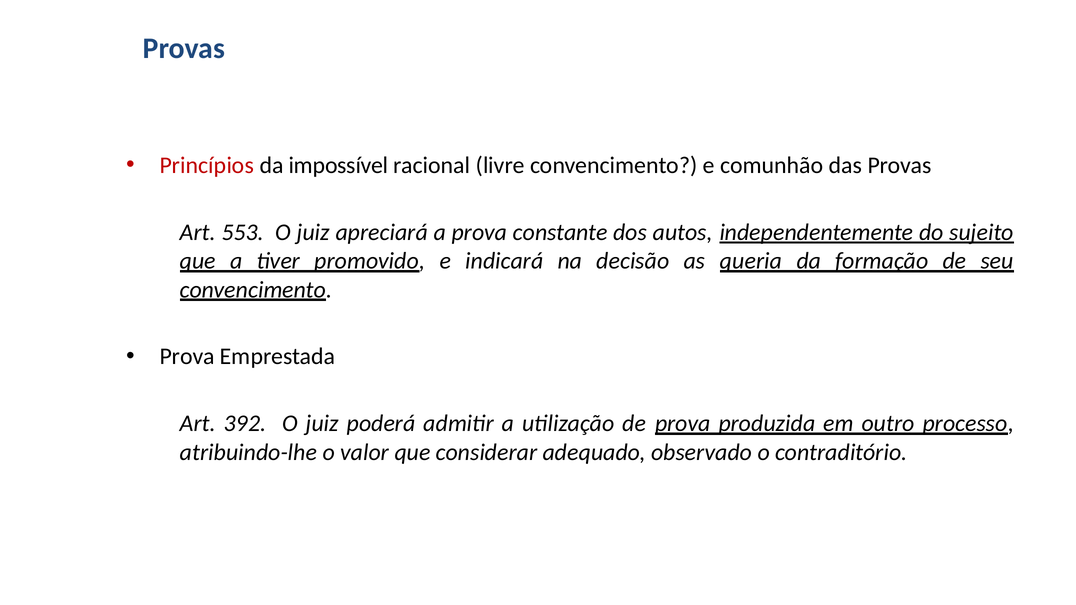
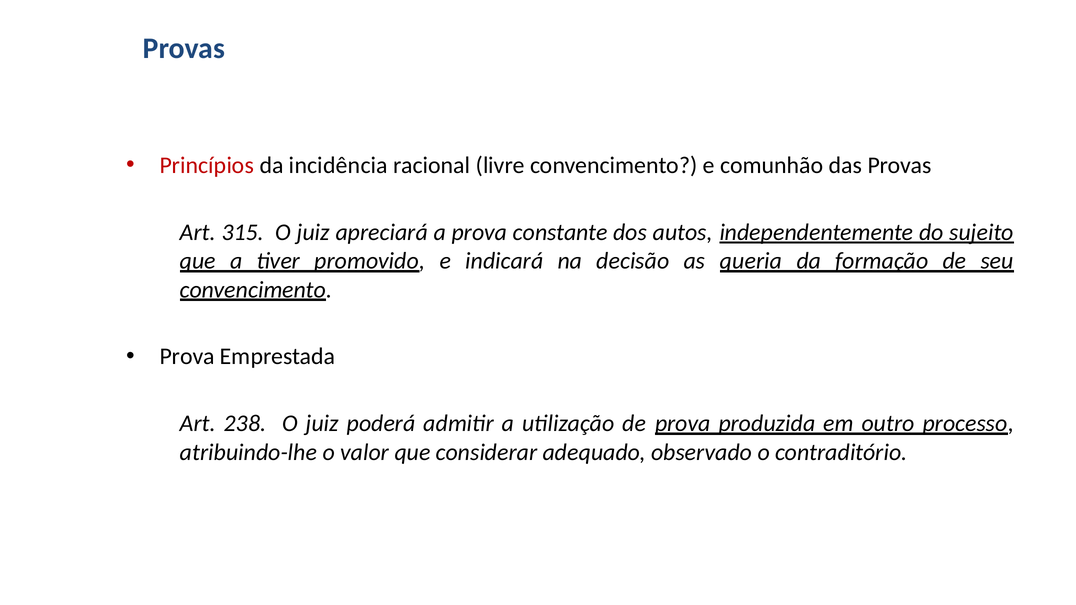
impossível: impossível -> incidência
553: 553 -> 315
392: 392 -> 238
